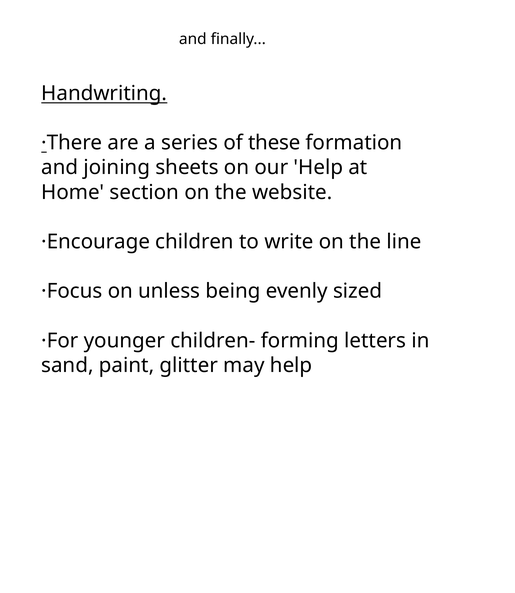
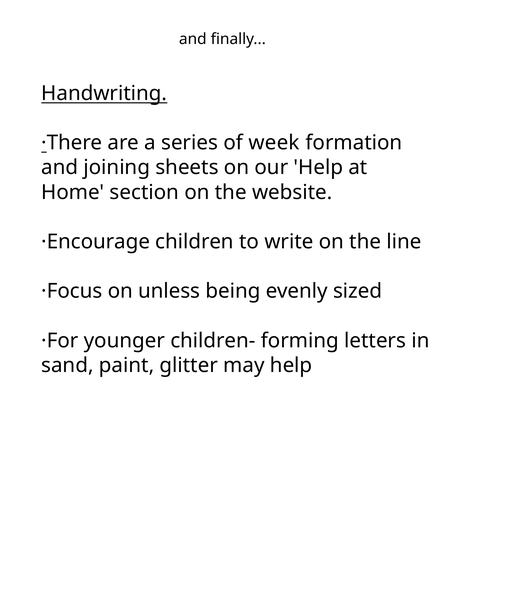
these: these -> week
